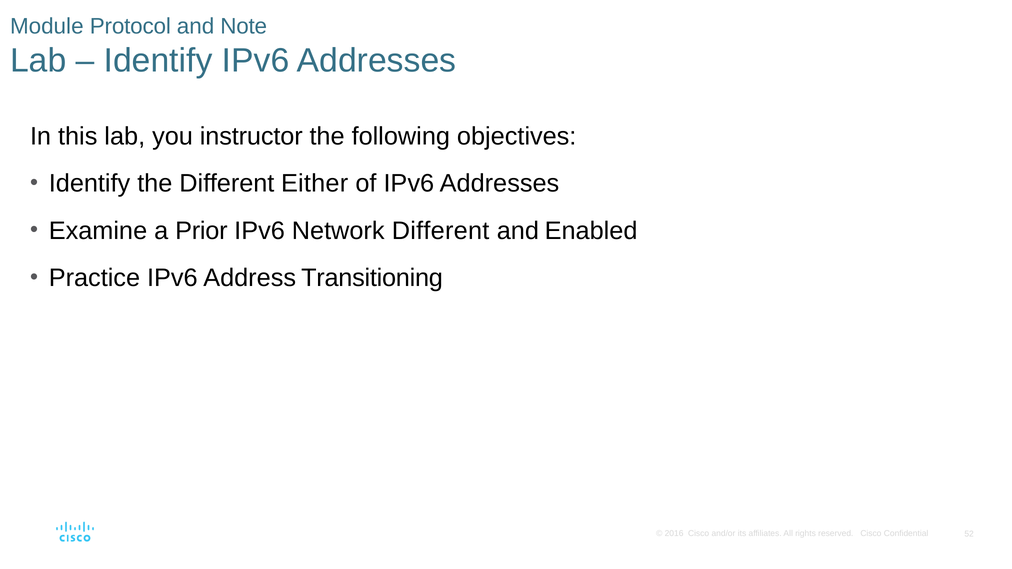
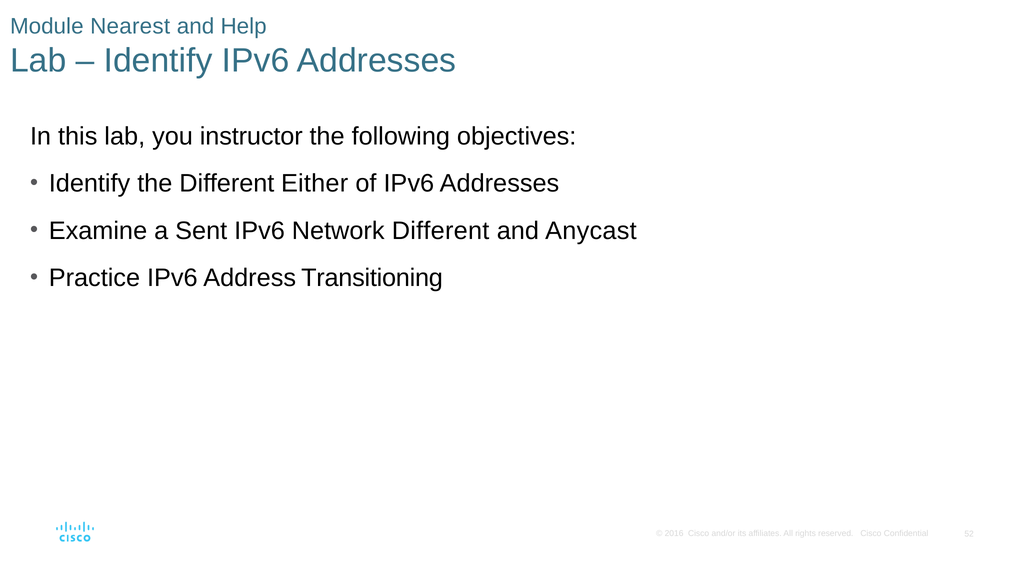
Protocol: Protocol -> Nearest
Note: Note -> Help
Prior: Prior -> Sent
Enabled: Enabled -> Anycast
